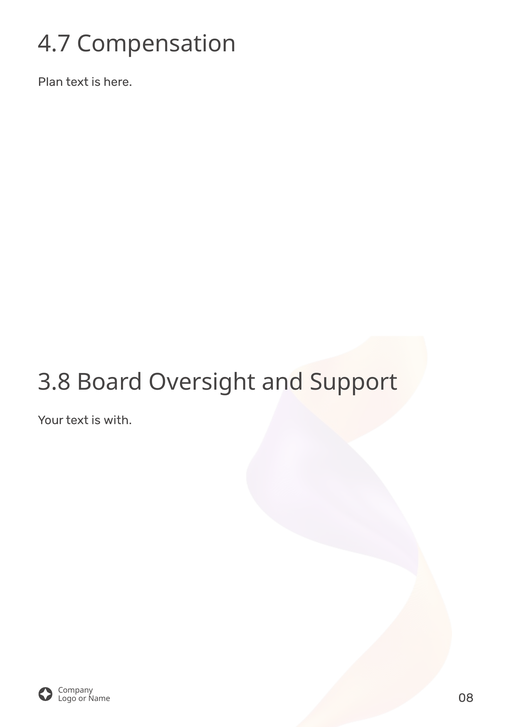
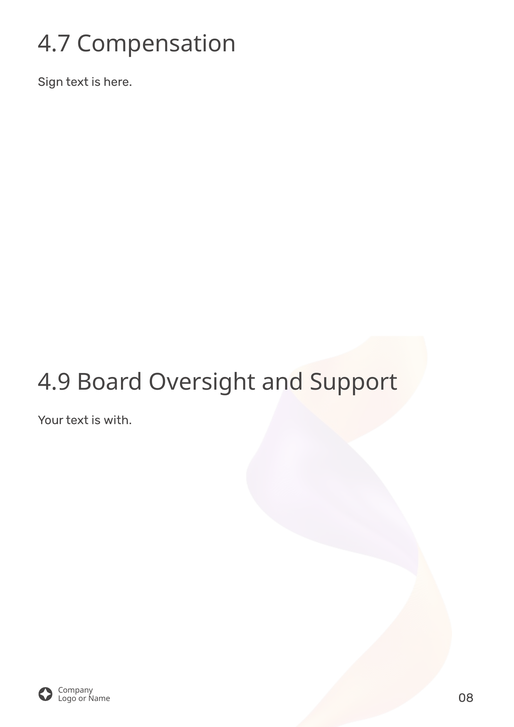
Plan: Plan -> Sign
3.8: 3.8 -> 4.9
